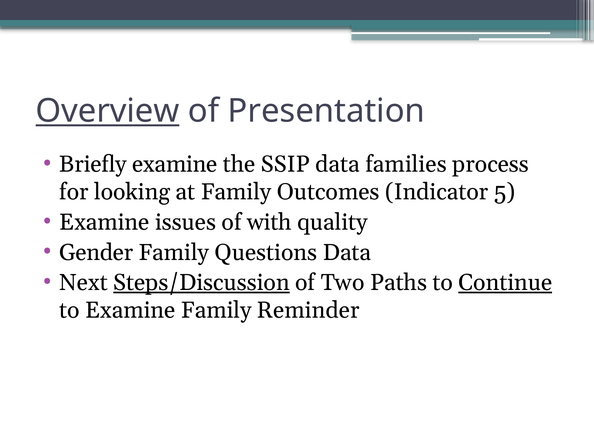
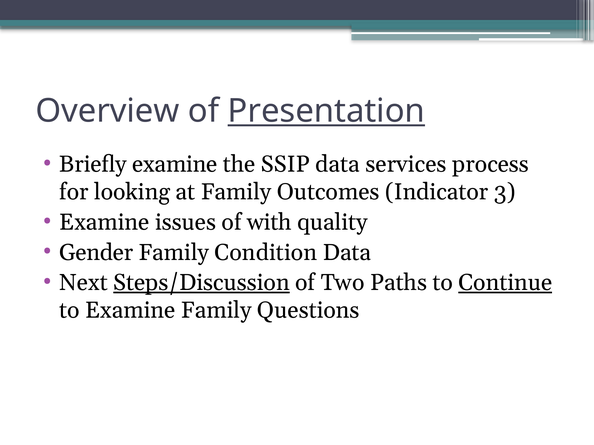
Overview underline: present -> none
Presentation underline: none -> present
families: families -> services
5: 5 -> 3
Questions: Questions -> Condition
Reminder: Reminder -> Questions
